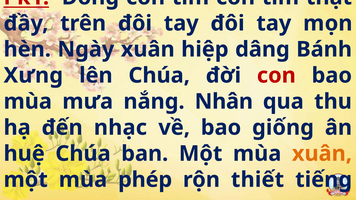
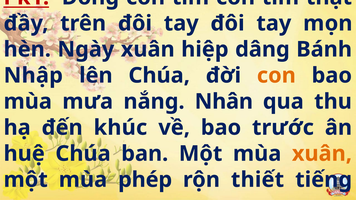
Xưng: Xưng -> Nhập
con at (276, 76) colour: red -> orange
nhạc: nhạc -> khúc
giống: giống -> trước
